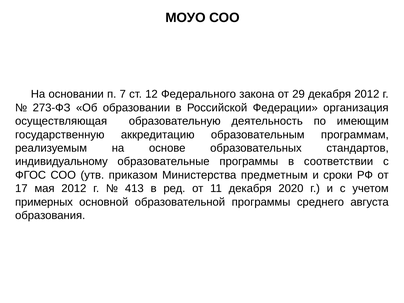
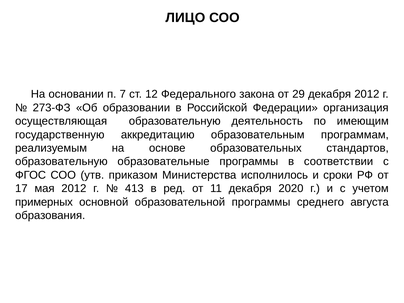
МОУО: МОУО -> ЛИЦО
индивидуальному at (61, 162): индивидуальному -> образовательную
предметным: предметным -> исполнилось
